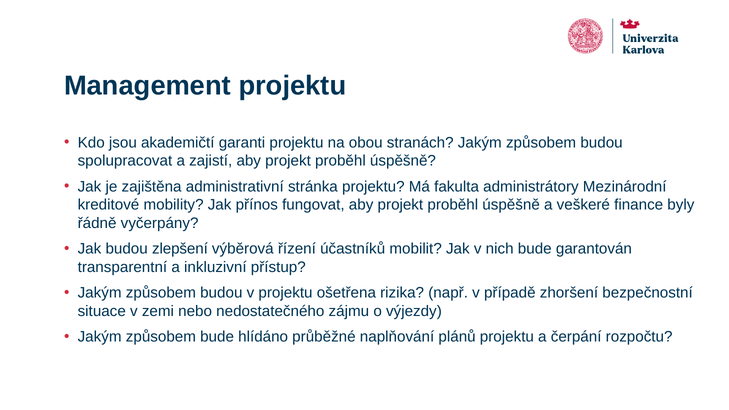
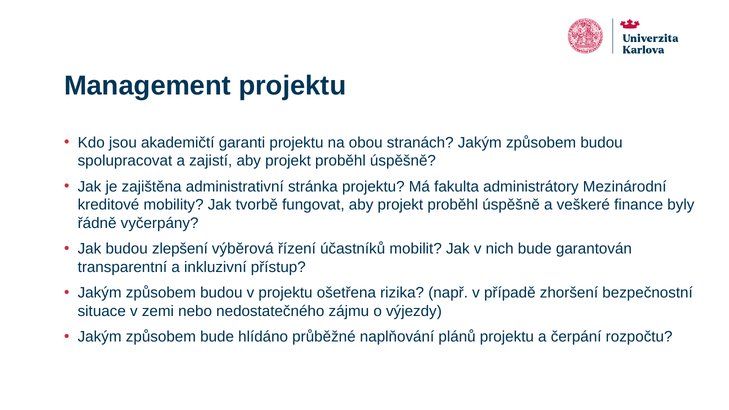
přínos: přínos -> tvorbě
